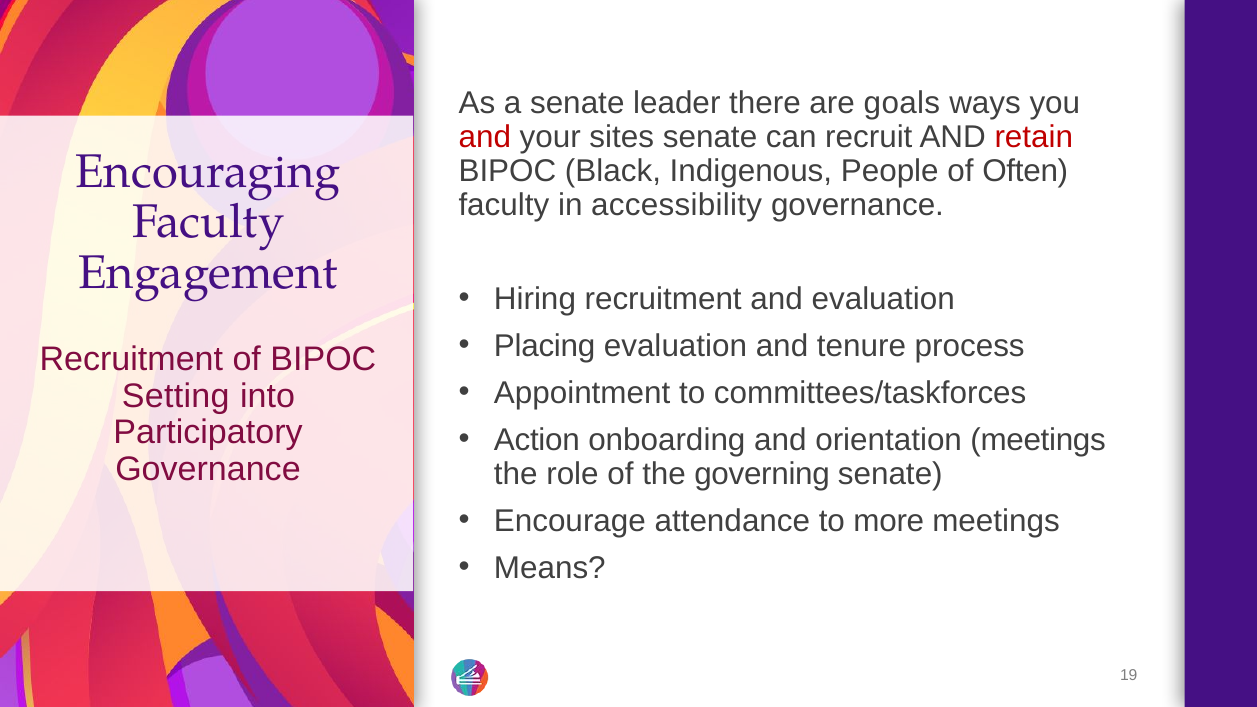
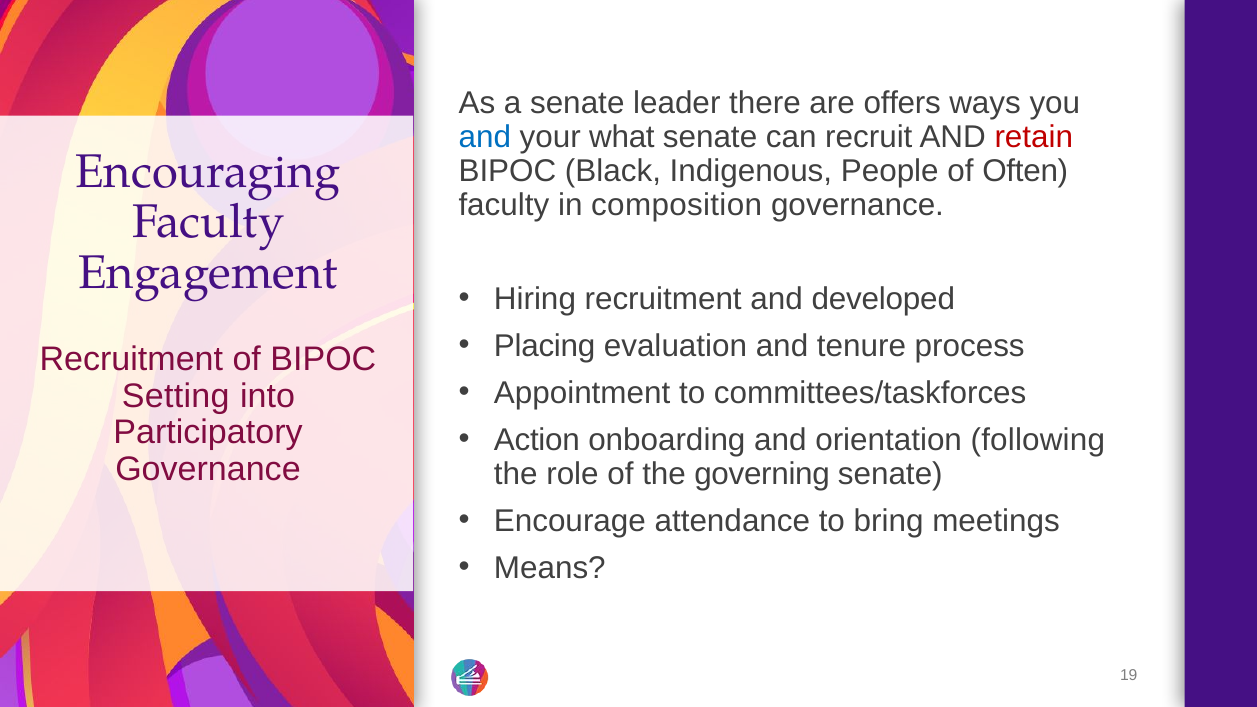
goals: goals -> offers
and at (485, 137) colour: red -> blue
sites: sites -> what
accessibility: accessibility -> composition
and evaluation: evaluation -> developed
orientation meetings: meetings -> following
more: more -> bring
